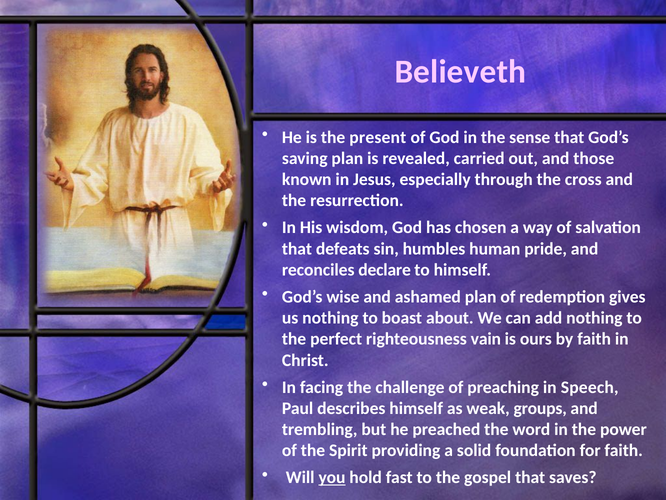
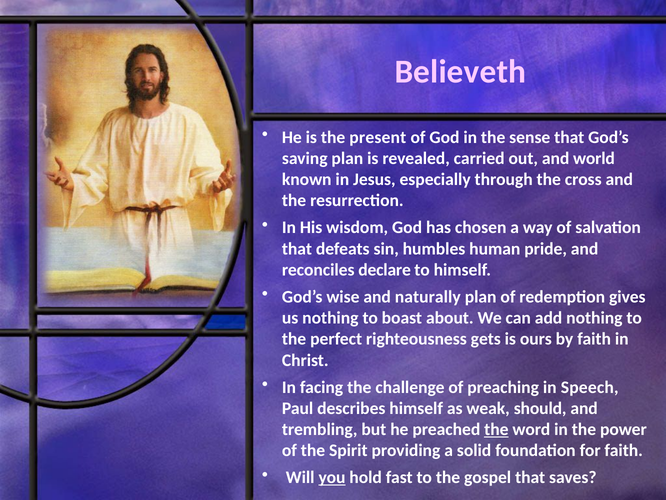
those: those -> world
ashamed: ashamed -> naturally
vain: vain -> gets
groups: groups -> should
the at (496, 429) underline: none -> present
